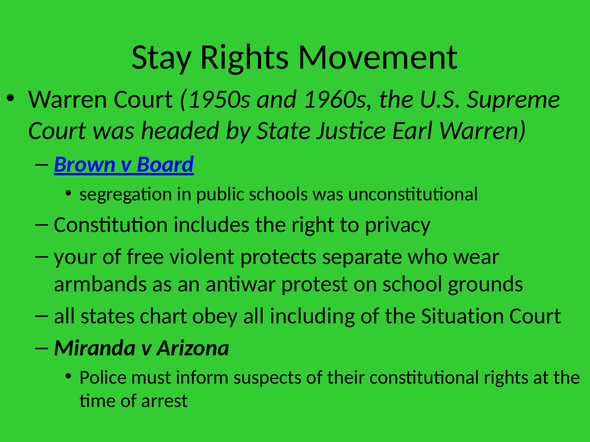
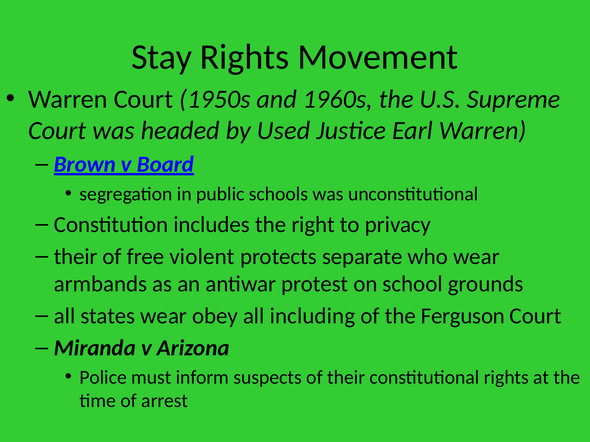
State: State -> Used
your at (75, 257): your -> their
states chart: chart -> wear
Situation: Situation -> Ferguson
